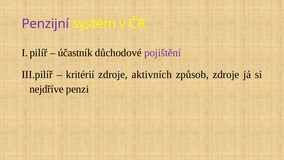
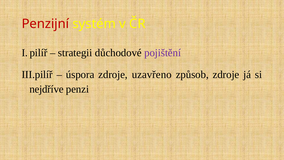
Penzijní colour: purple -> red
účastník: účastník -> strategii
kritérií: kritérií -> úspora
aktivních: aktivních -> uzavřeno
